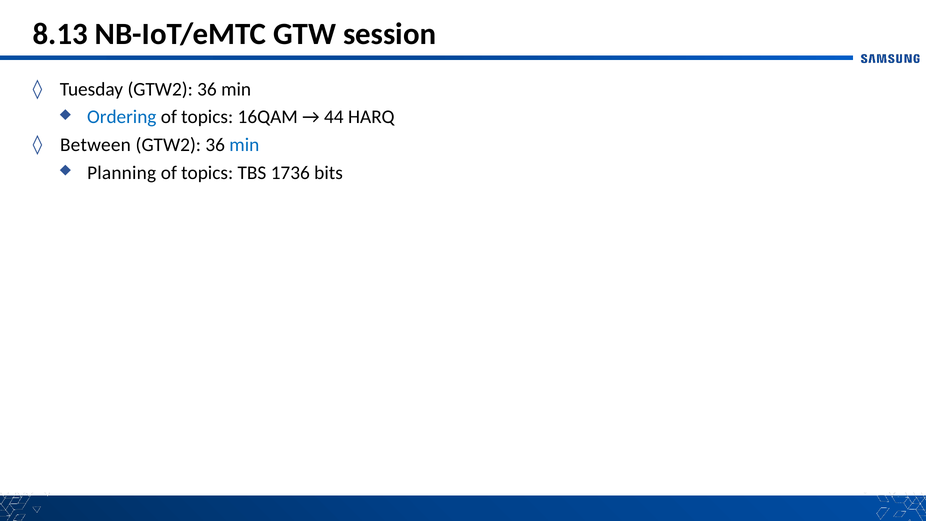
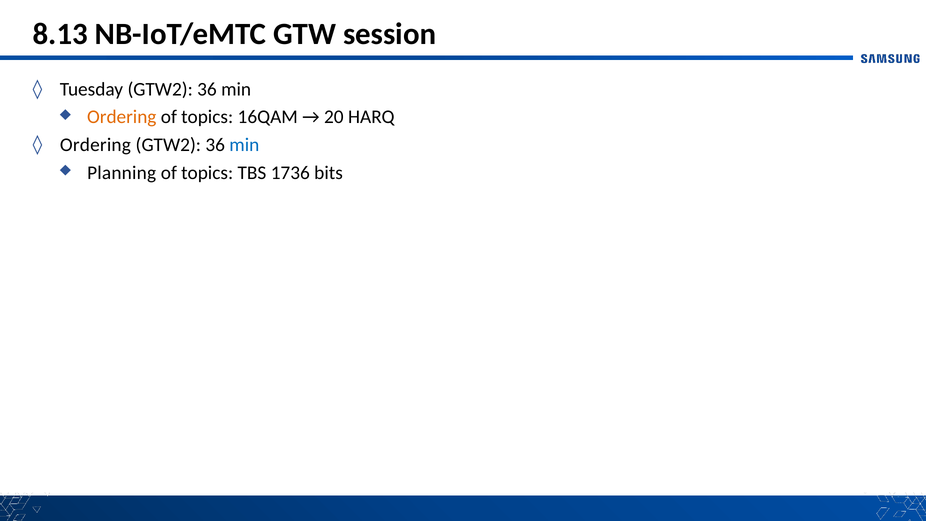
Ordering at (122, 117) colour: blue -> orange
44: 44 -> 20
Between at (95, 145): Between -> Ordering
